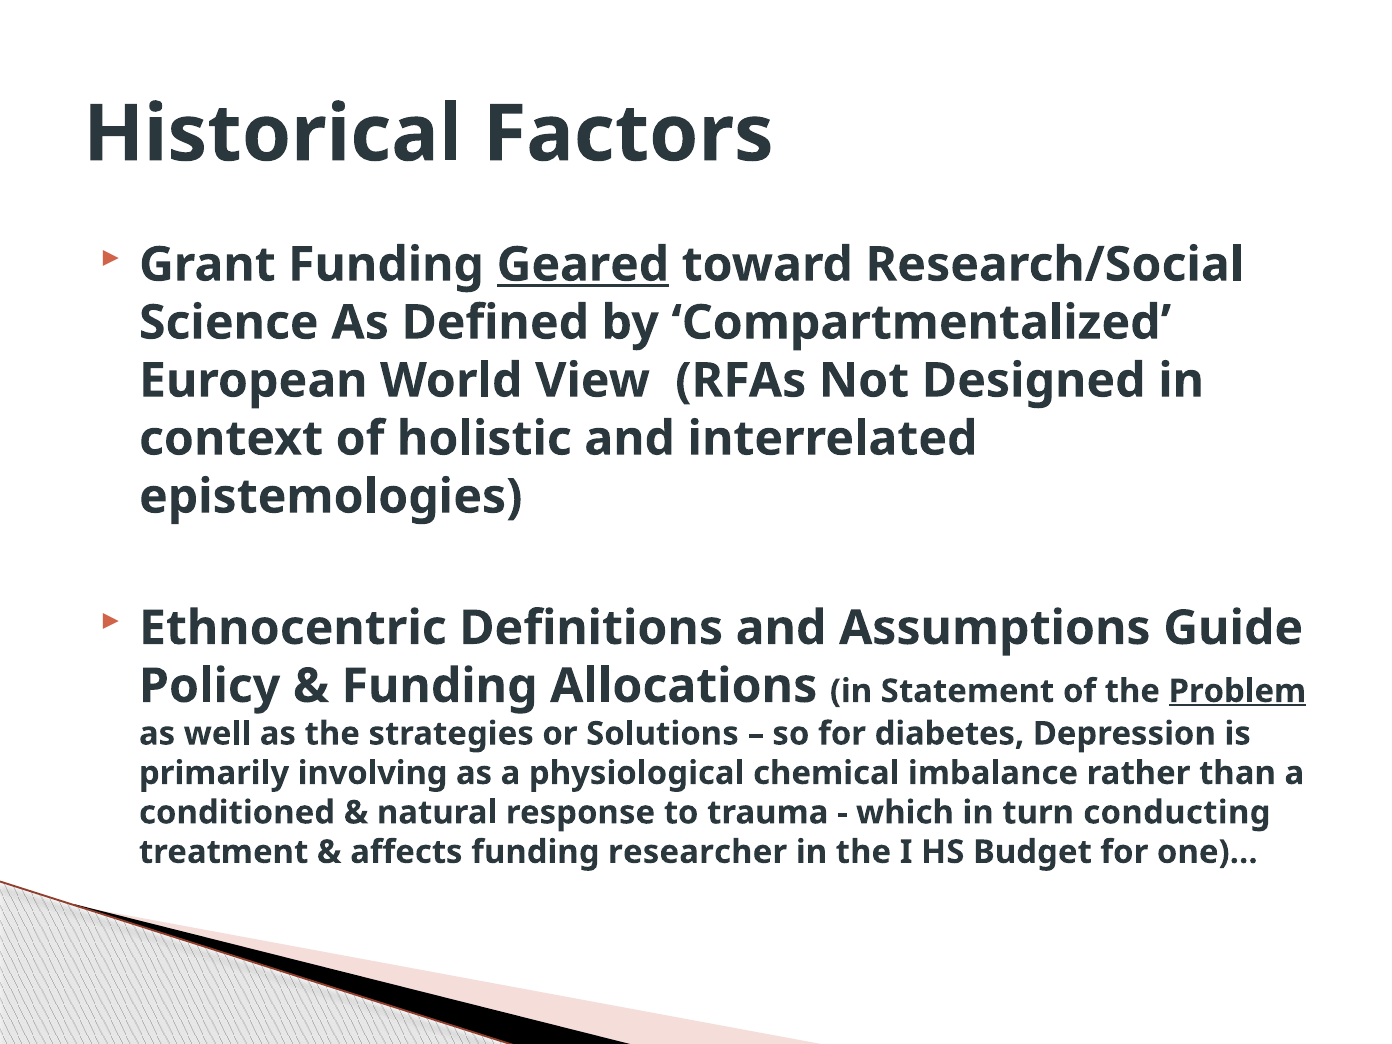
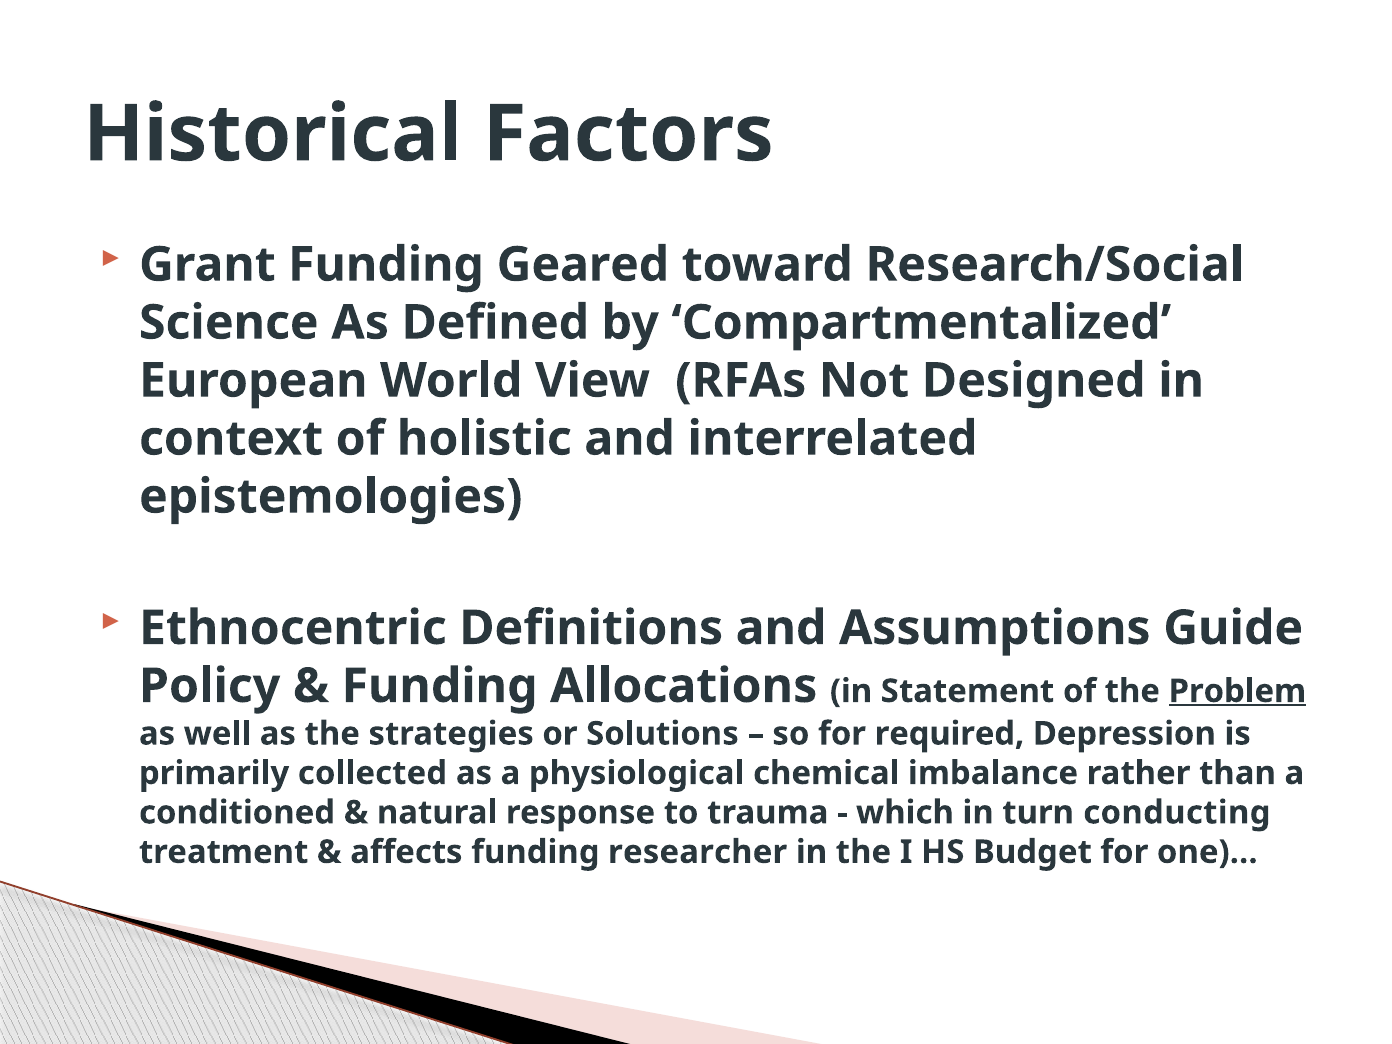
Geared underline: present -> none
diabetes: diabetes -> required
involving: involving -> collected
